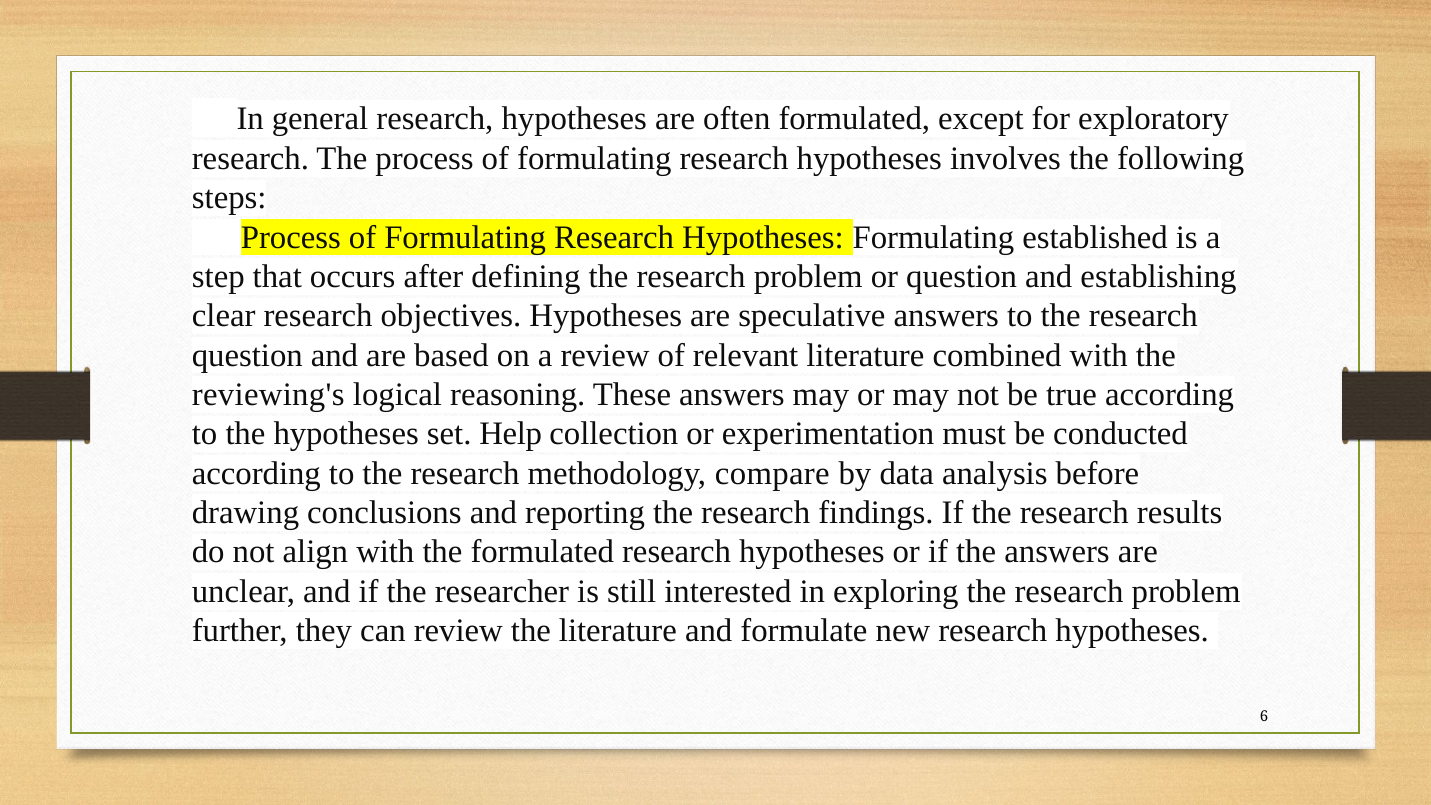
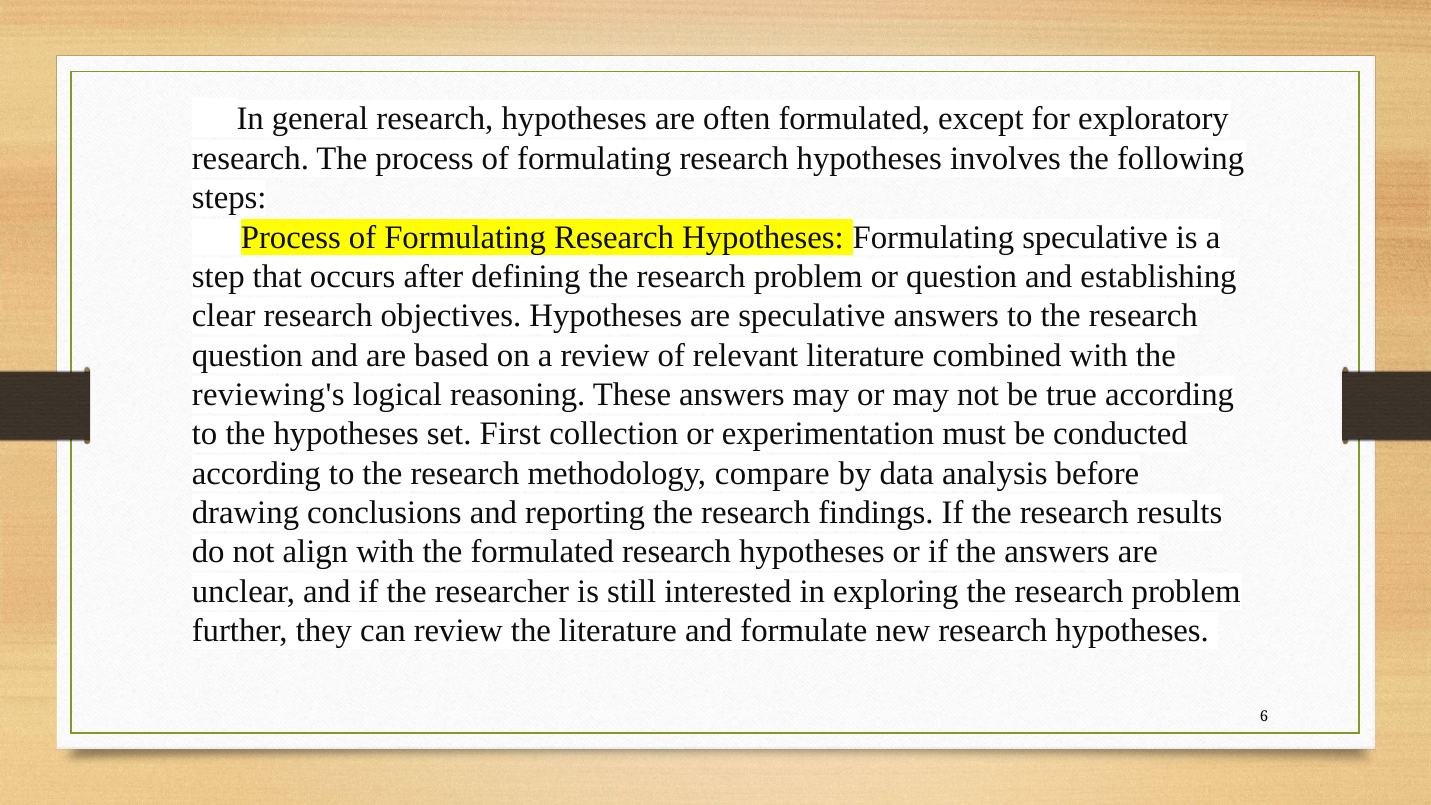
Formulating established: established -> speculative
Help: Help -> First
